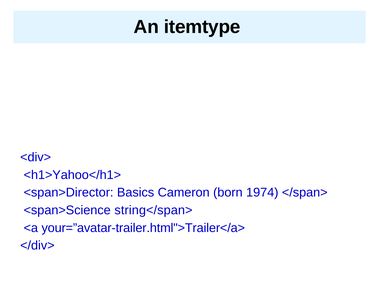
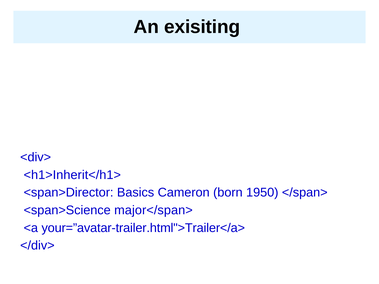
itemtype: itemtype -> exisiting
<h1>Yahoo</h1>: <h1>Yahoo</h1> -> <h1>Inherit</h1>
1974: 1974 -> 1950
string</span>: string</span> -> major</span>
